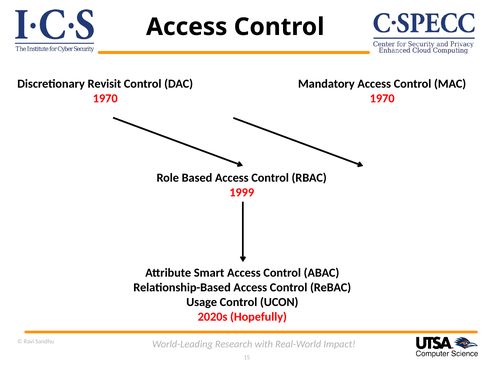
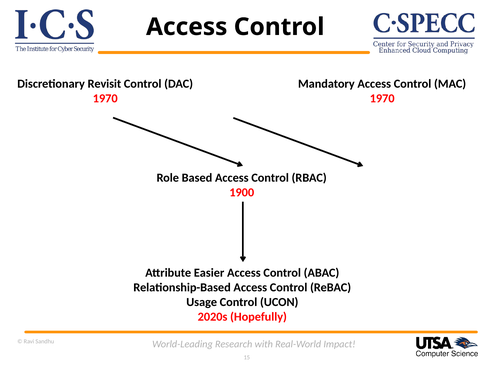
1999: 1999 -> 1900
Smart: Smart -> Easier
